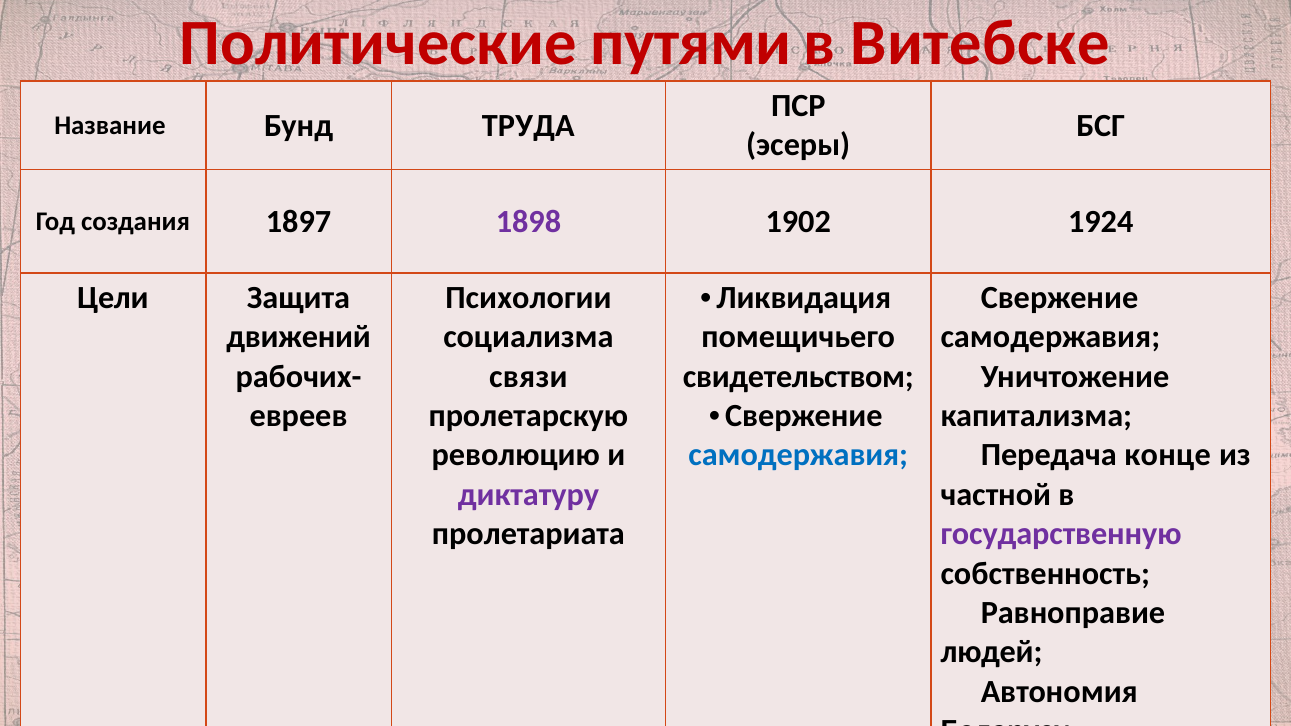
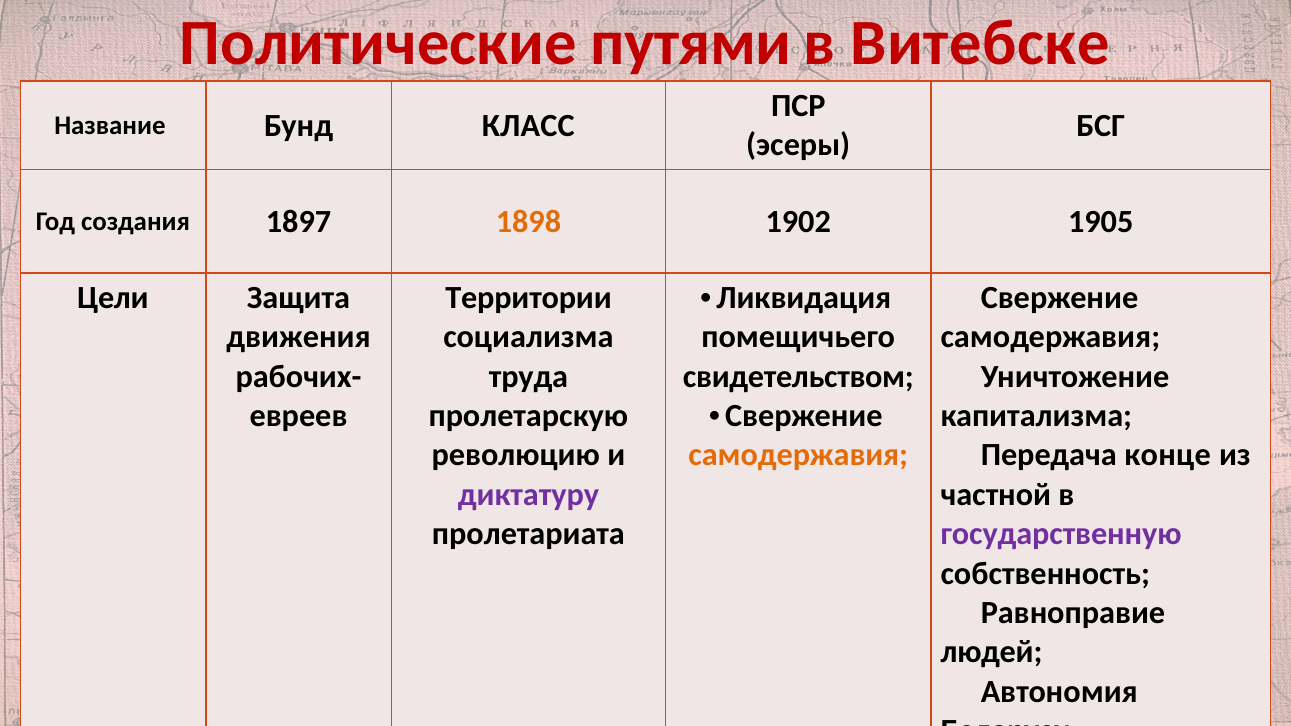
ТРУДА: ТРУДА -> КЛАСС
1898 colour: purple -> orange
1924: 1924 -> 1905
Психологии: Психологии -> Территории
движений: движений -> движения
связи: связи -> труда
самодержавия at (798, 455) colour: blue -> orange
